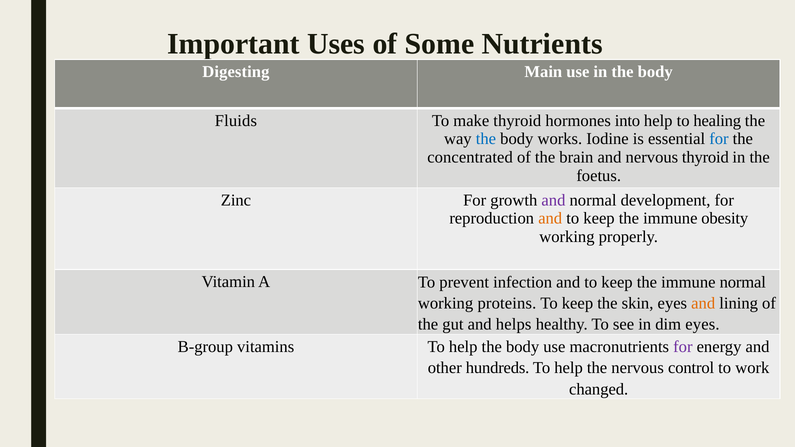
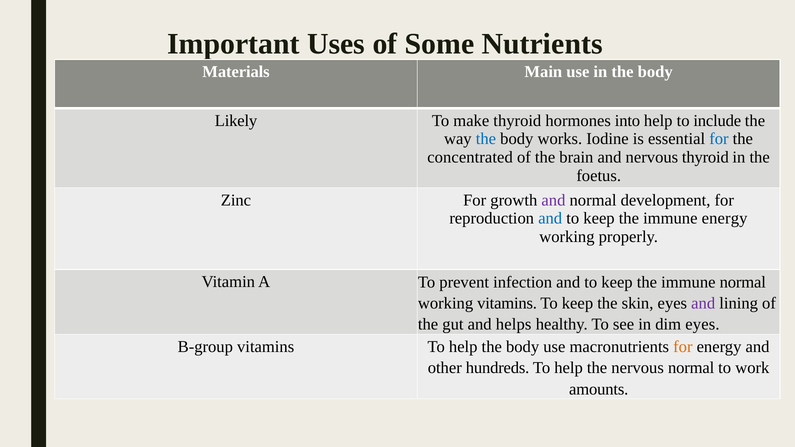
Digesting: Digesting -> Materials
Fluids: Fluids -> Likely
healing: healing -> include
and at (550, 219) colour: orange -> blue
immune obesity: obesity -> energy
working proteins: proteins -> vitamins
and at (703, 304) colour: orange -> purple
for at (683, 347) colour: purple -> orange
nervous control: control -> normal
changed: changed -> amounts
